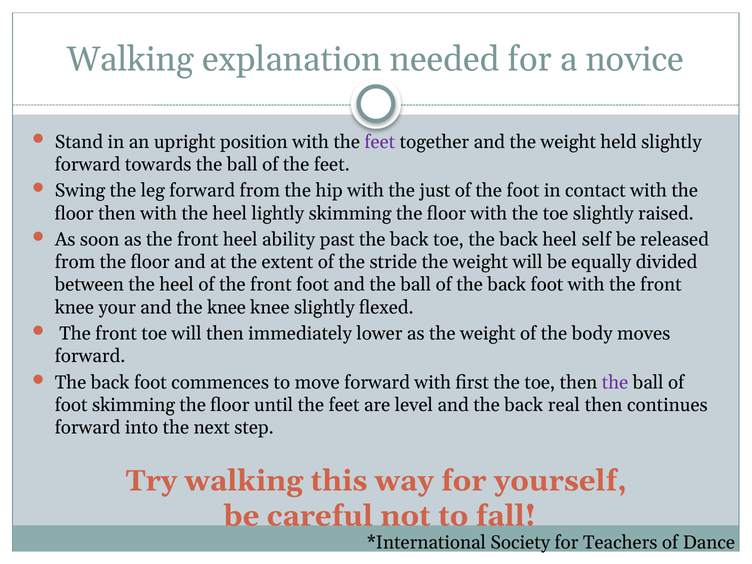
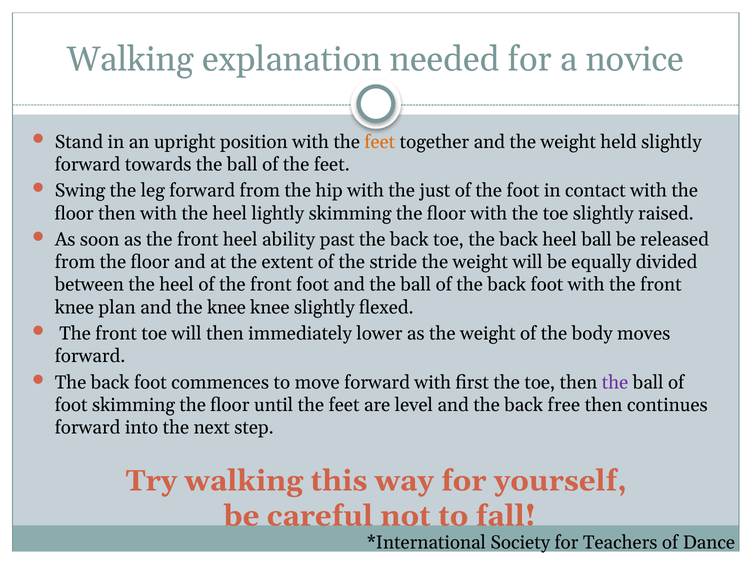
feet at (380, 142) colour: purple -> orange
heel self: self -> ball
your: your -> plan
real: real -> free
